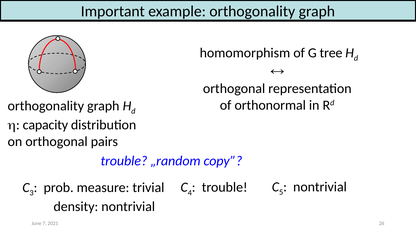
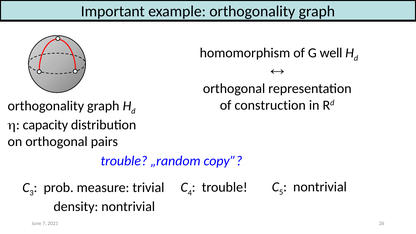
tree: tree -> well
orthonormal: orthonormal -> construction
